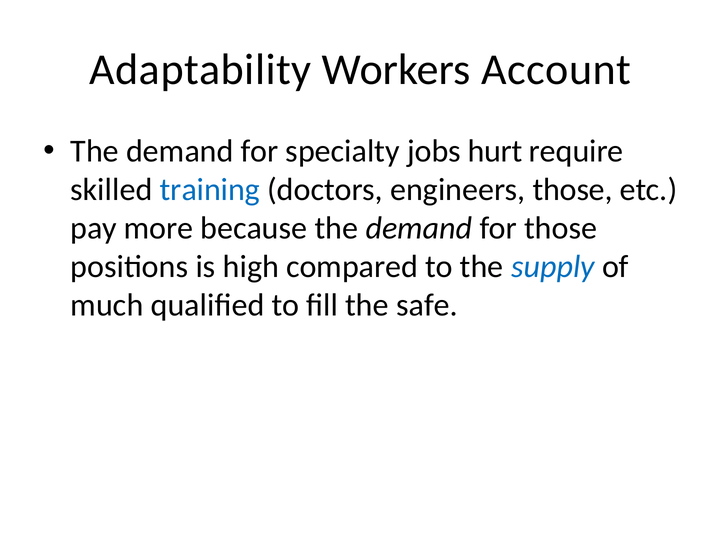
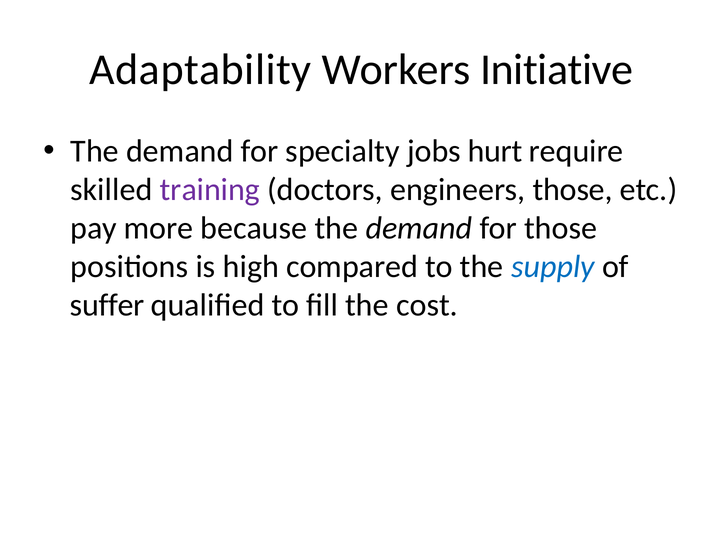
Account: Account -> Initiative
training colour: blue -> purple
much: much -> suffer
safe: safe -> cost
